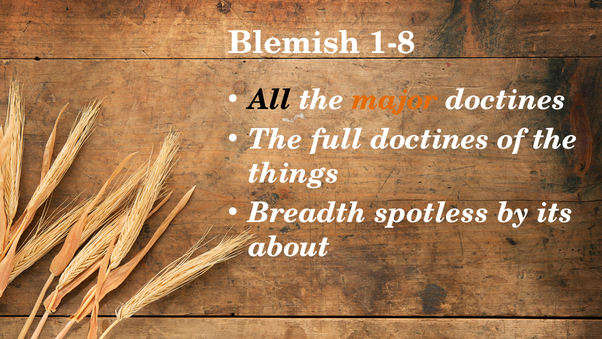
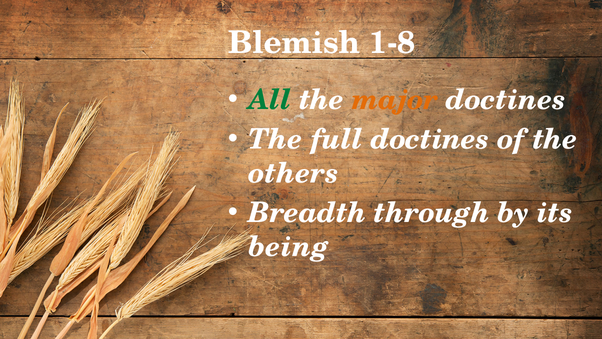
All colour: black -> green
things: things -> others
spotless: spotless -> through
about: about -> being
